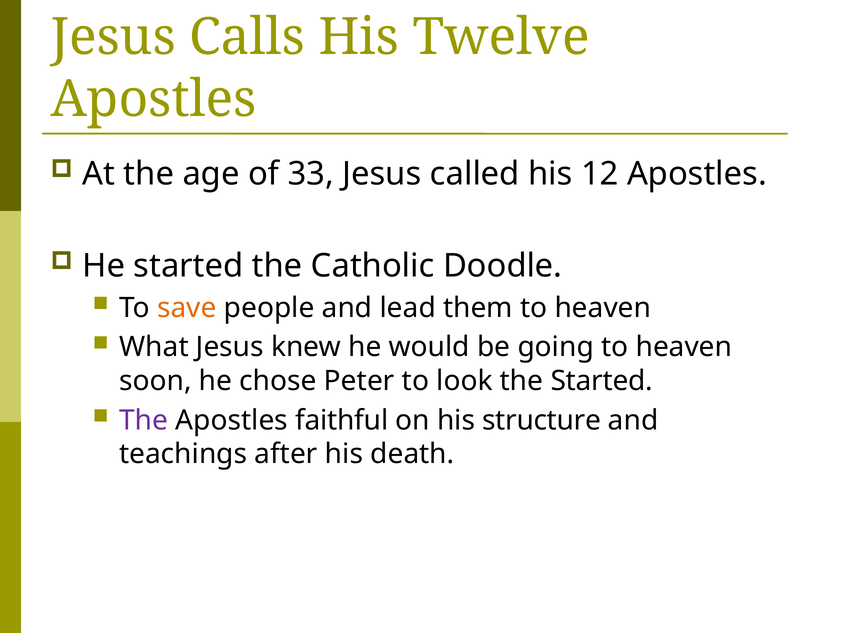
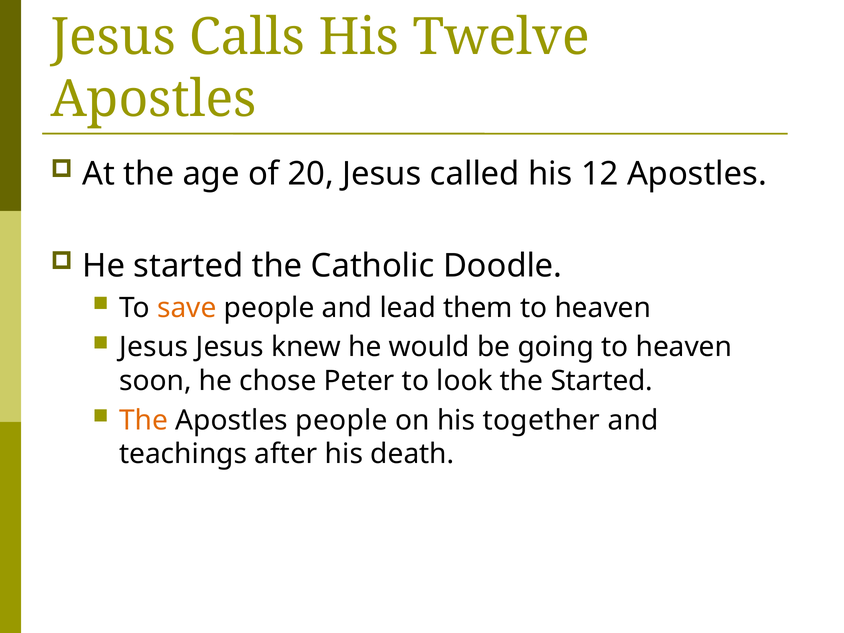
33: 33 -> 20
What at (154, 347): What -> Jesus
The at (144, 420) colour: purple -> orange
Apostles faithful: faithful -> people
structure: structure -> together
